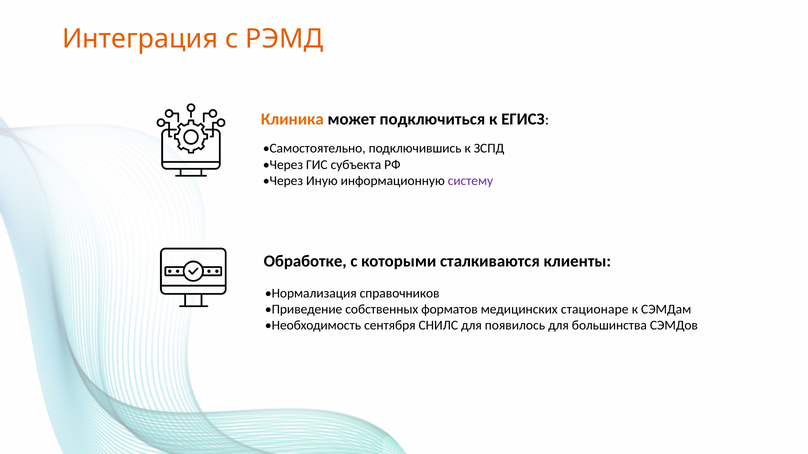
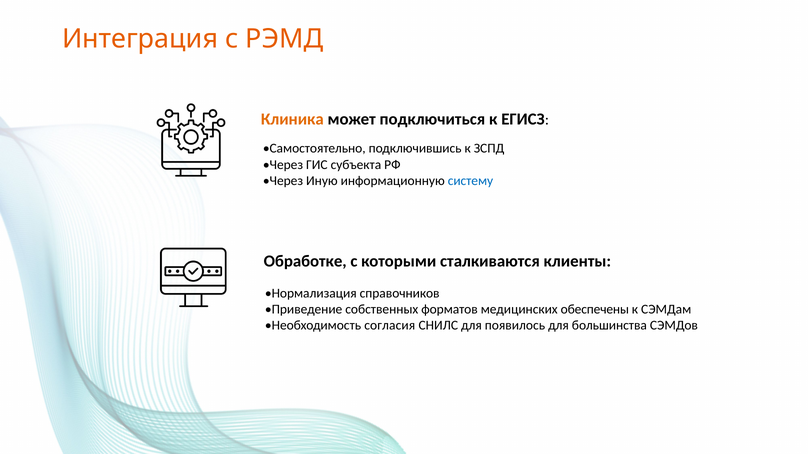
систему colour: purple -> blue
стационаре: стационаре -> обеспечены
сентября: сентября -> согласия
